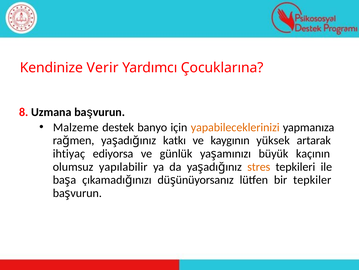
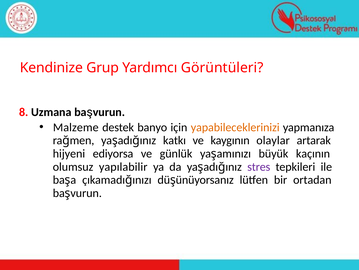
Verir: Verir -> Grup
Çocuklarına: Çocuklarına -> Görüntüleri
yüksek: yüksek -> olaylar
ihtiyaç: ihtiyaç -> hijyeni
stres colour: orange -> purple
tepkiler: tepkiler -> ortadan
